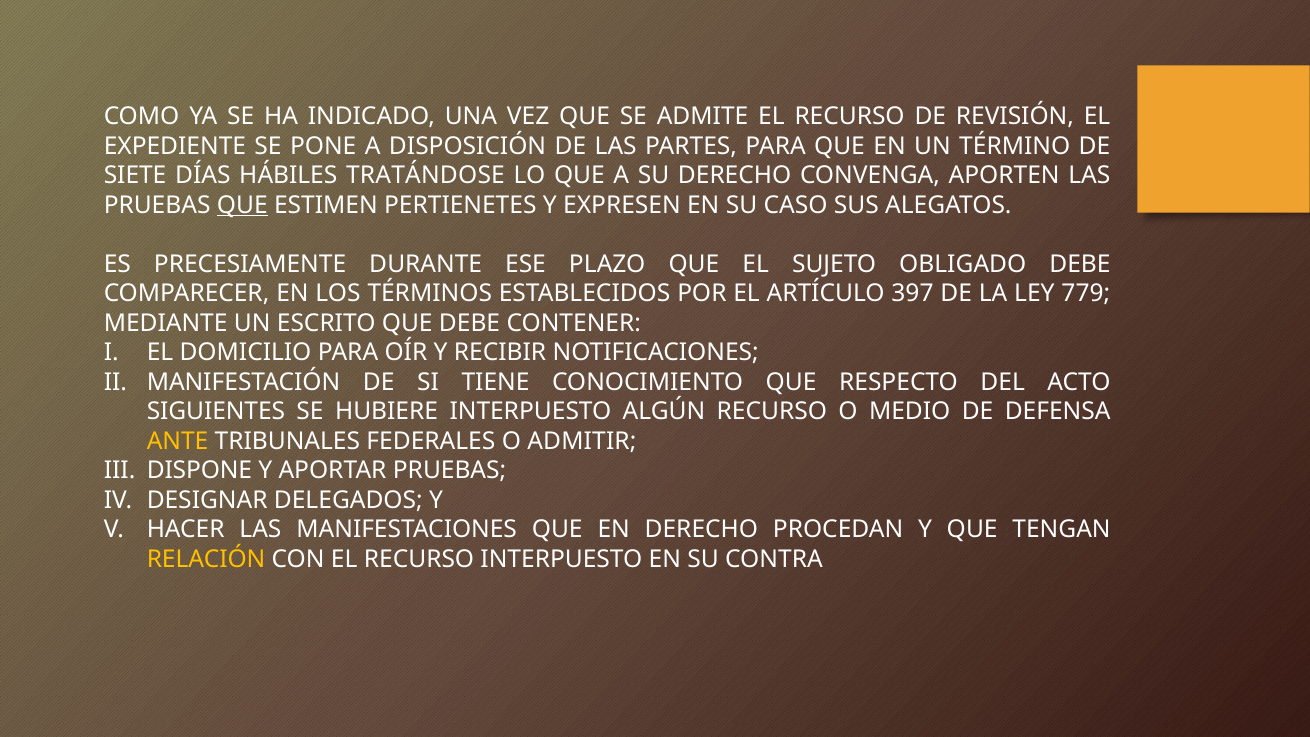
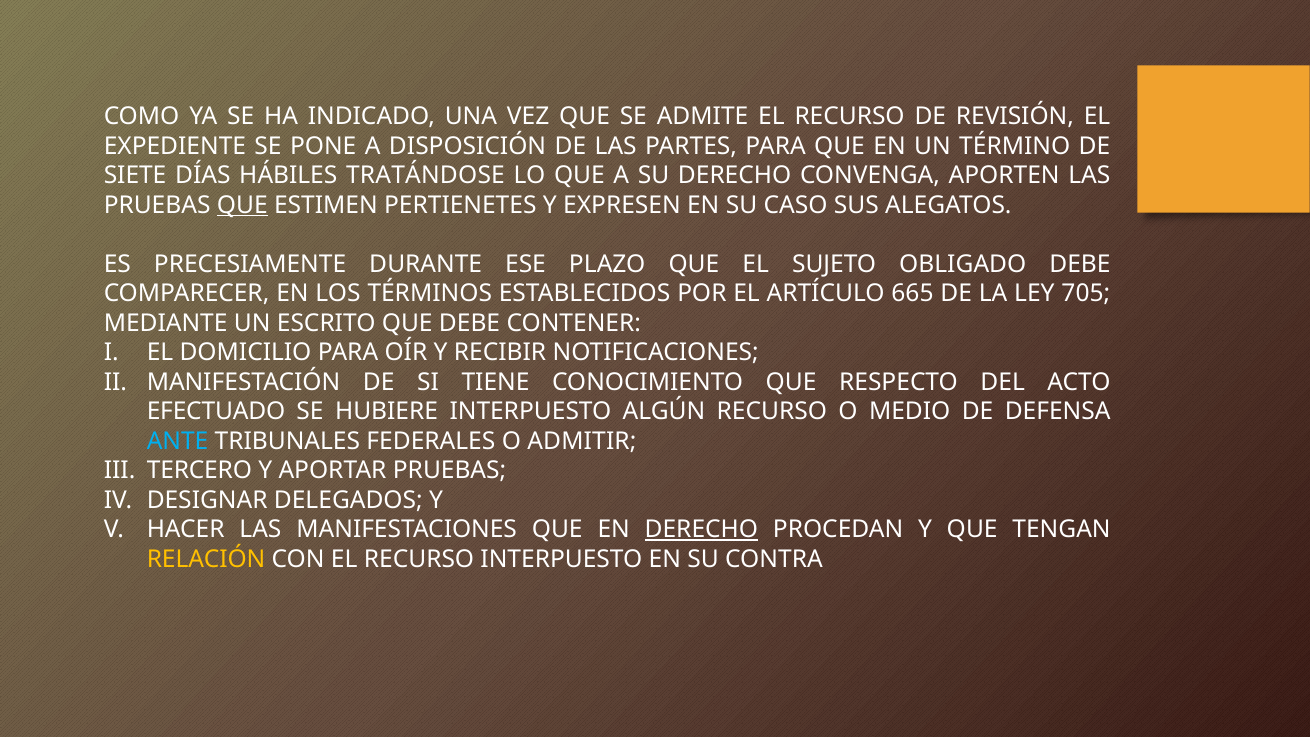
397: 397 -> 665
779: 779 -> 705
SIGUIENTES: SIGUIENTES -> EFECTUADO
ANTE colour: yellow -> light blue
DISPONE: DISPONE -> TERCERO
DERECHO at (701, 529) underline: none -> present
